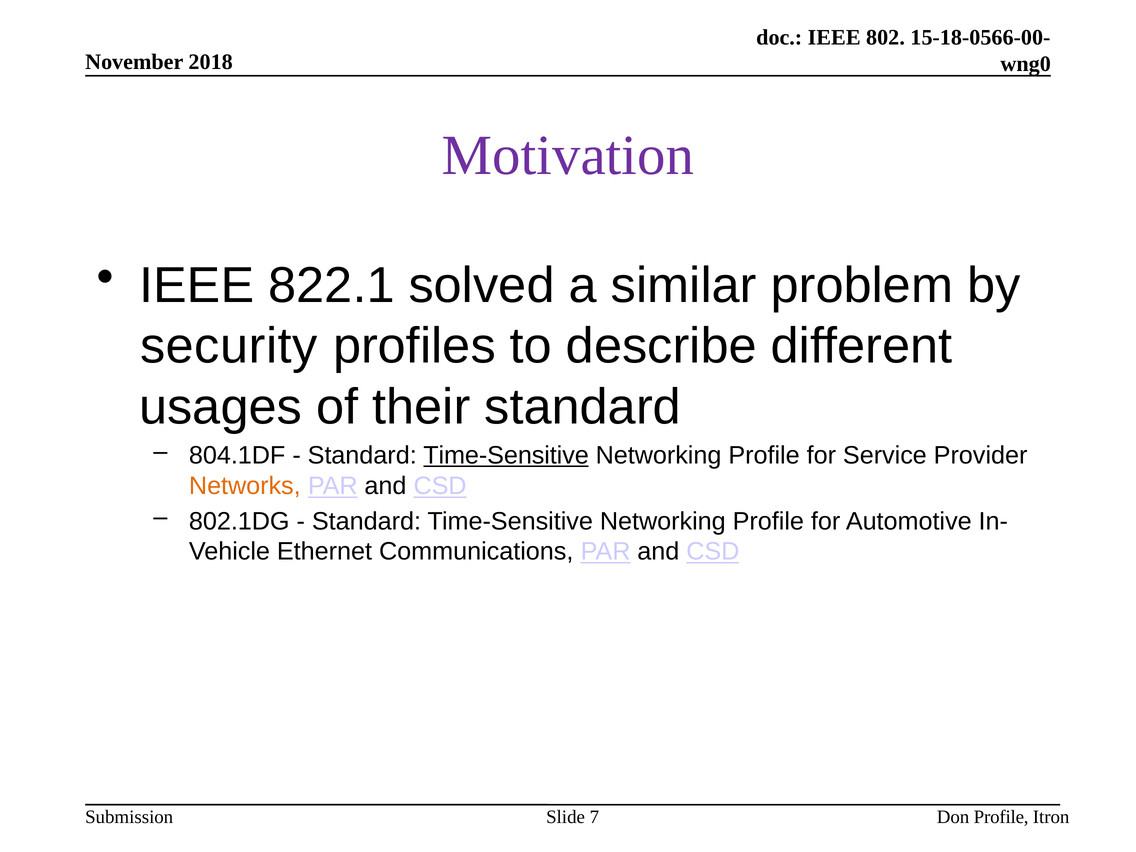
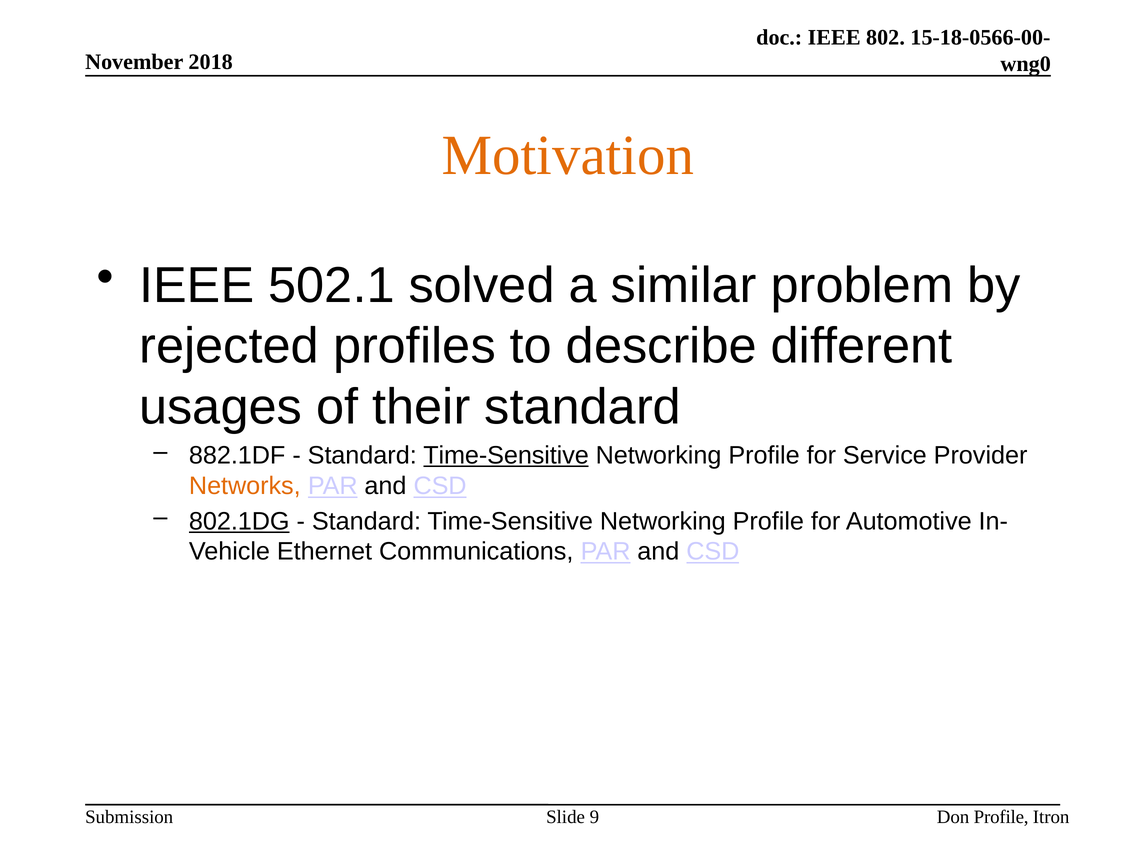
Motivation colour: purple -> orange
822.1: 822.1 -> 502.1
security: security -> rejected
804.1DF: 804.1DF -> 882.1DF
802.1DG underline: none -> present
7: 7 -> 9
